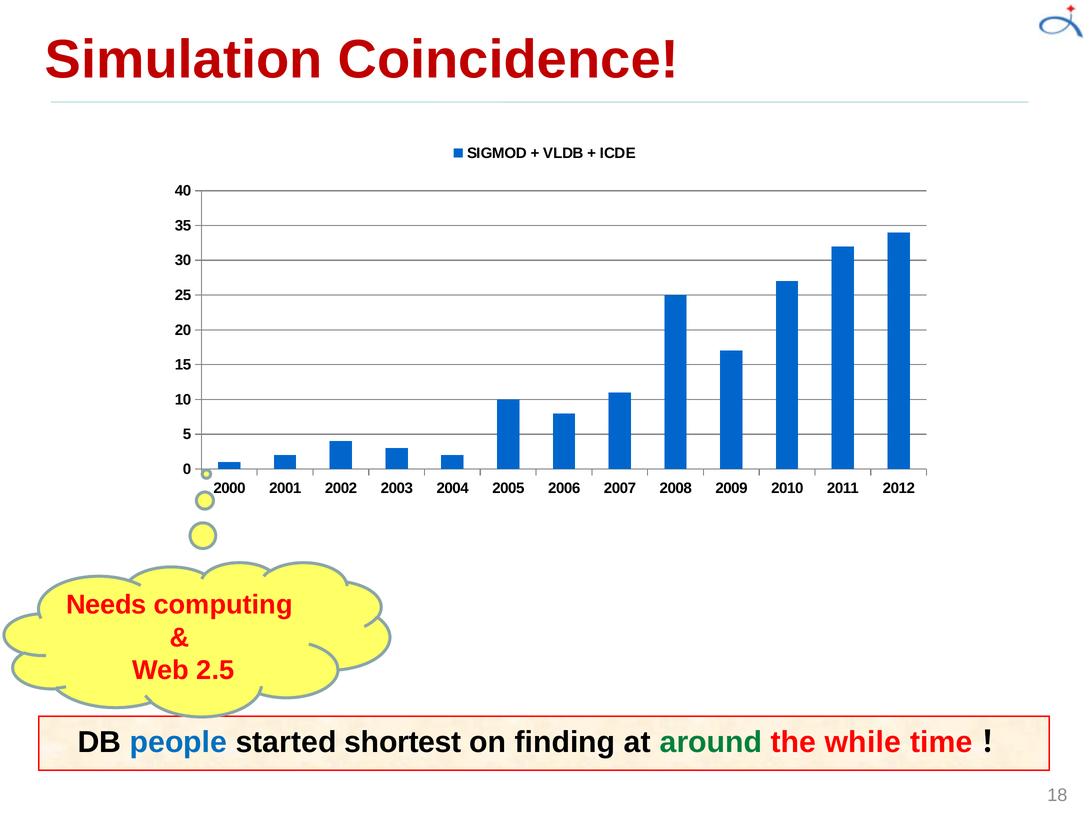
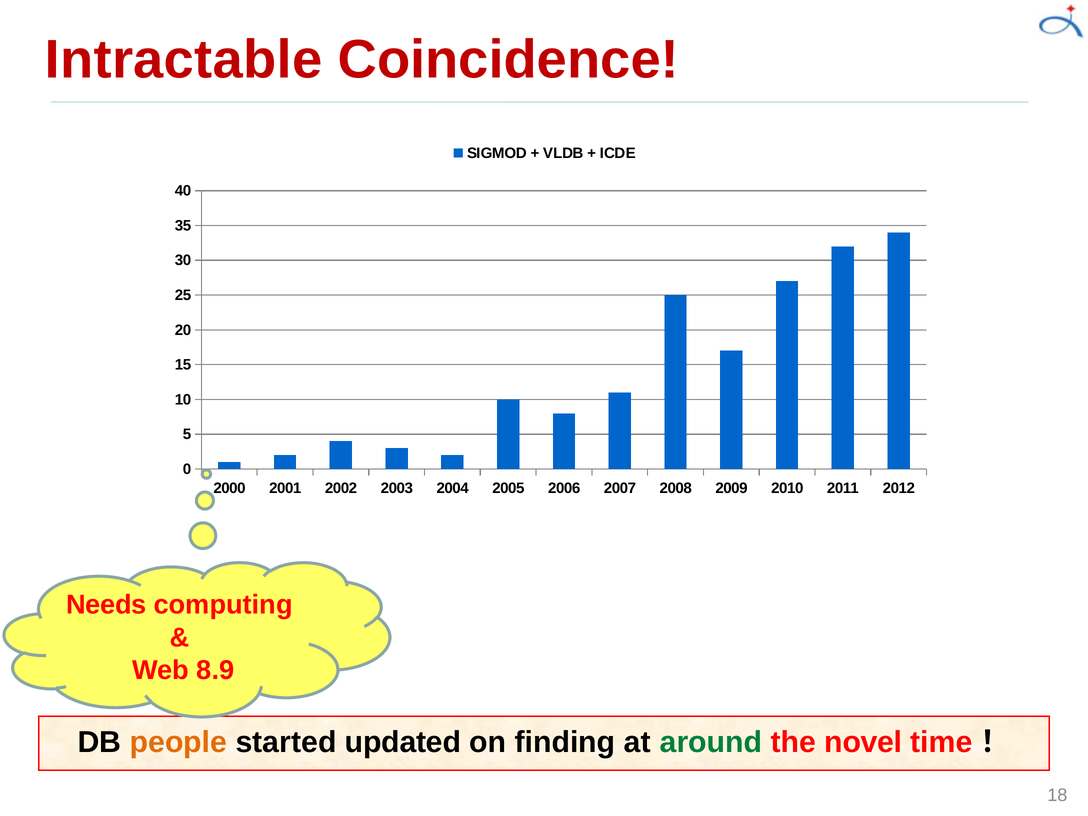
Simulation: Simulation -> Intractable
2.5: 2.5 -> 8.9
people colour: blue -> orange
shortest: shortest -> updated
while: while -> novel
